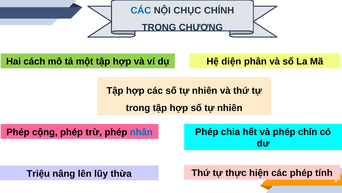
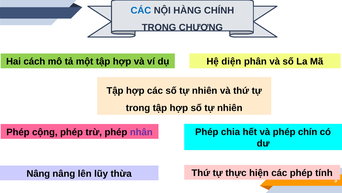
CHỤC: CHỤC -> HÀNG
nhân colour: blue -> purple
Triệu at (38, 173): Triệu -> Nâng
